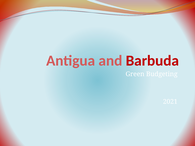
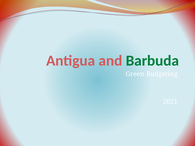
Barbuda colour: red -> green
